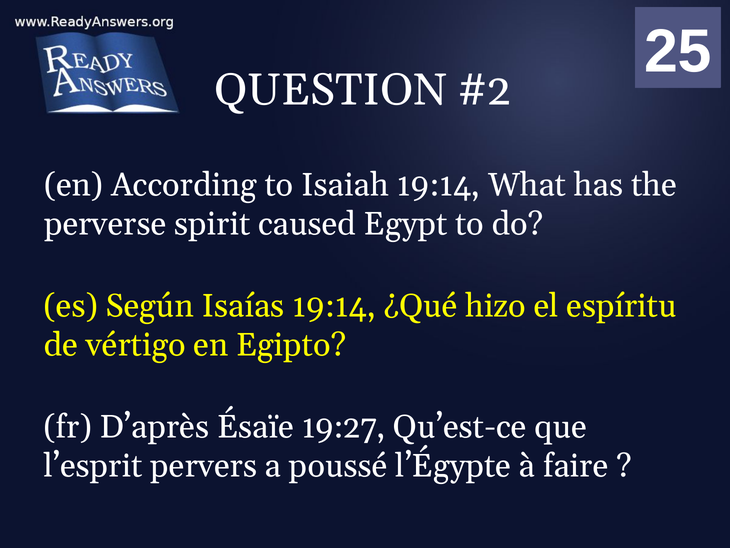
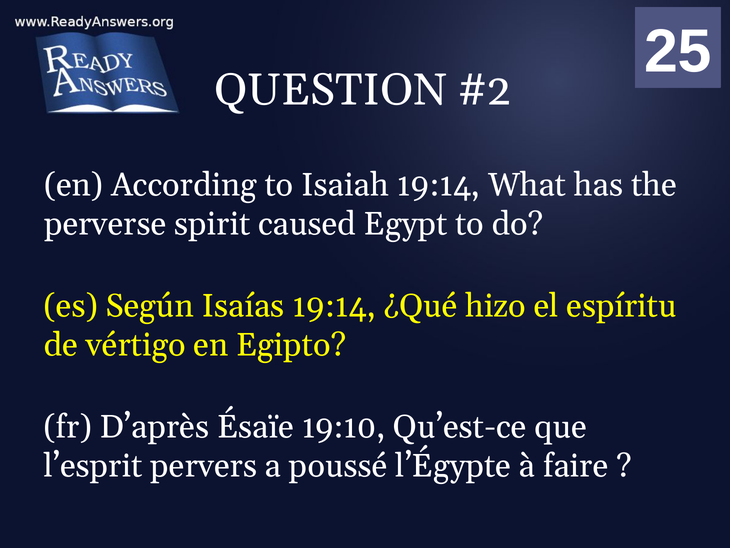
19:27: 19:27 -> 19:10
